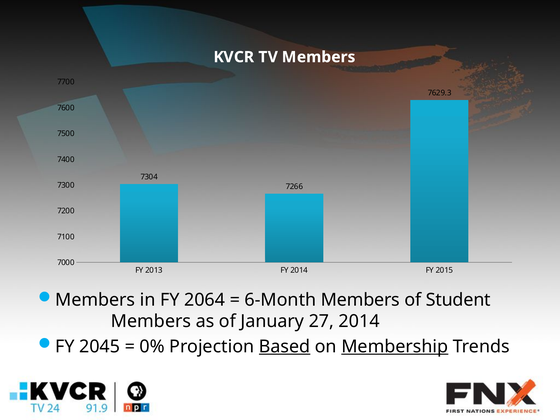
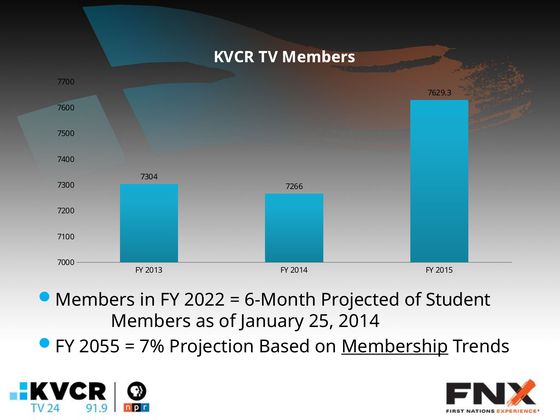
2064: 2064 -> 2022
6-Month Members: Members -> Projected
27: 27 -> 25
2045: 2045 -> 2055
0%: 0% -> 7%
Based underline: present -> none
